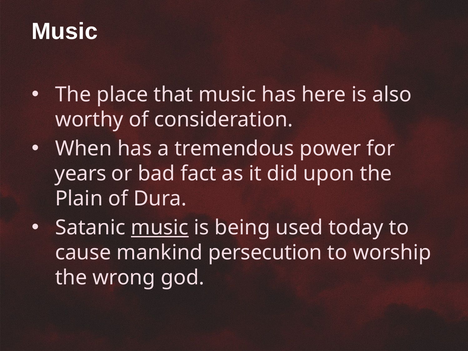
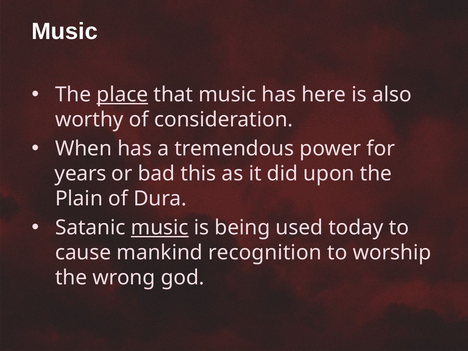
place underline: none -> present
fact: fact -> this
persecution: persecution -> recognition
